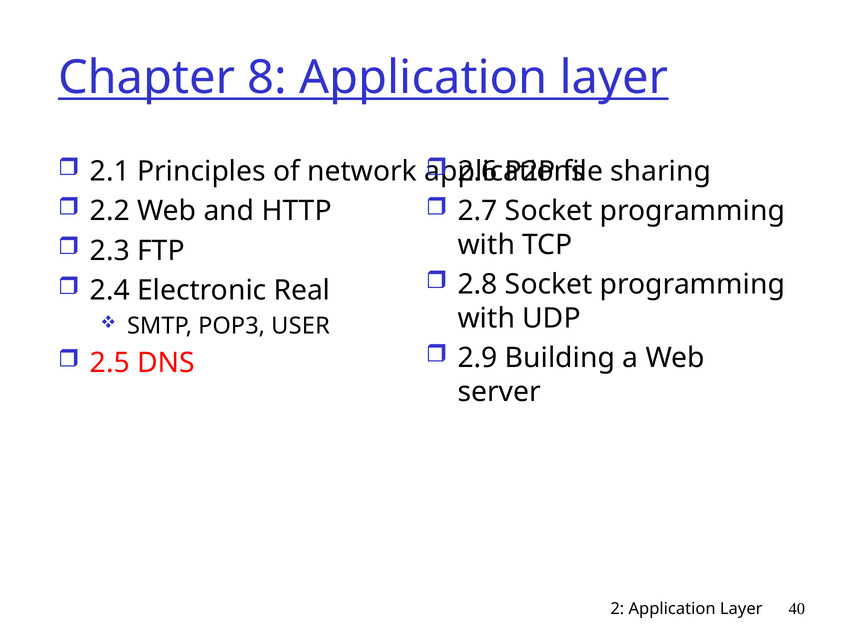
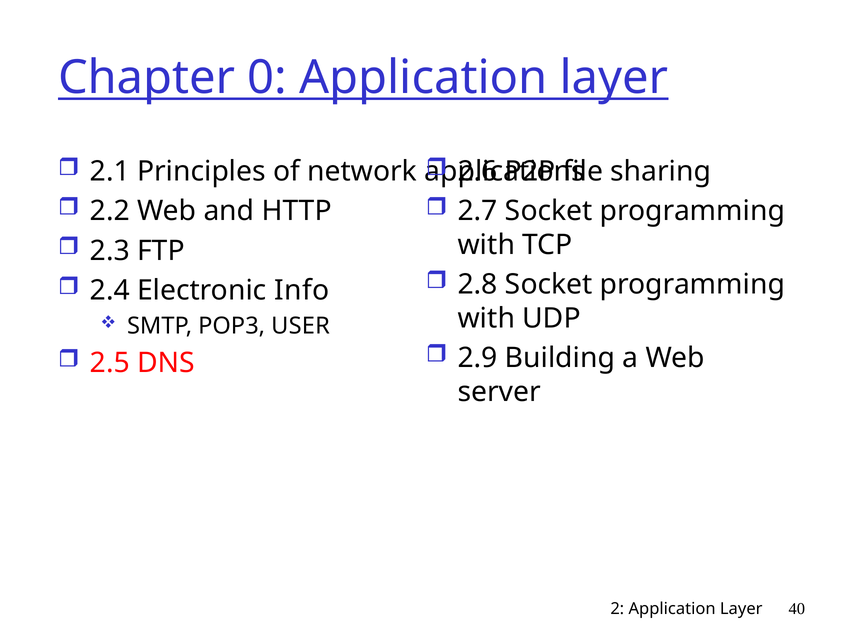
8: 8 -> 0
Real: Real -> Info
